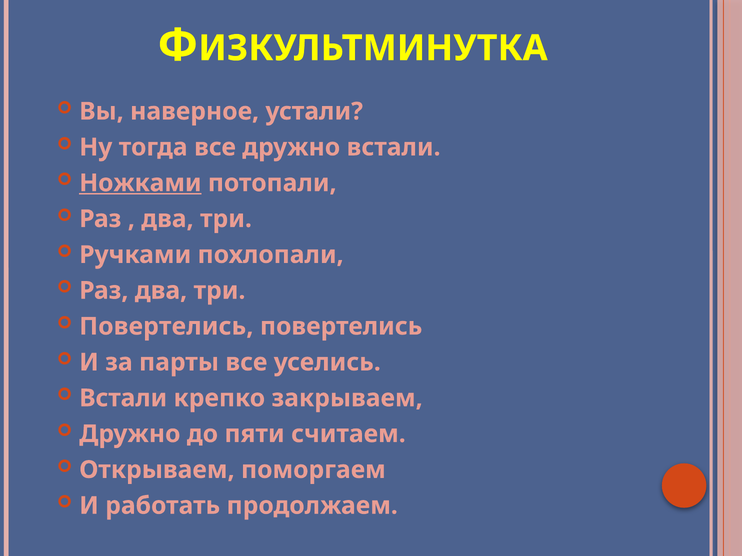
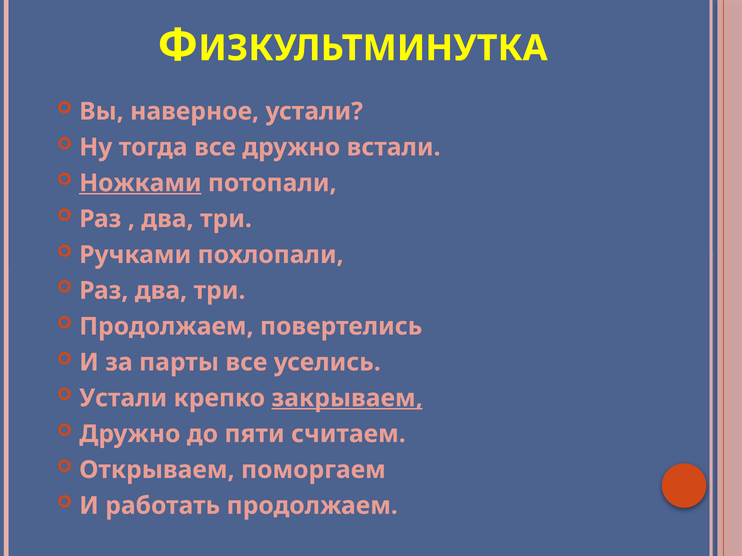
Повертелись at (166, 327): Повертелись -> Продолжаем
Встали at (123, 398): Встали -> Устали
закрываем underline: none -> present
